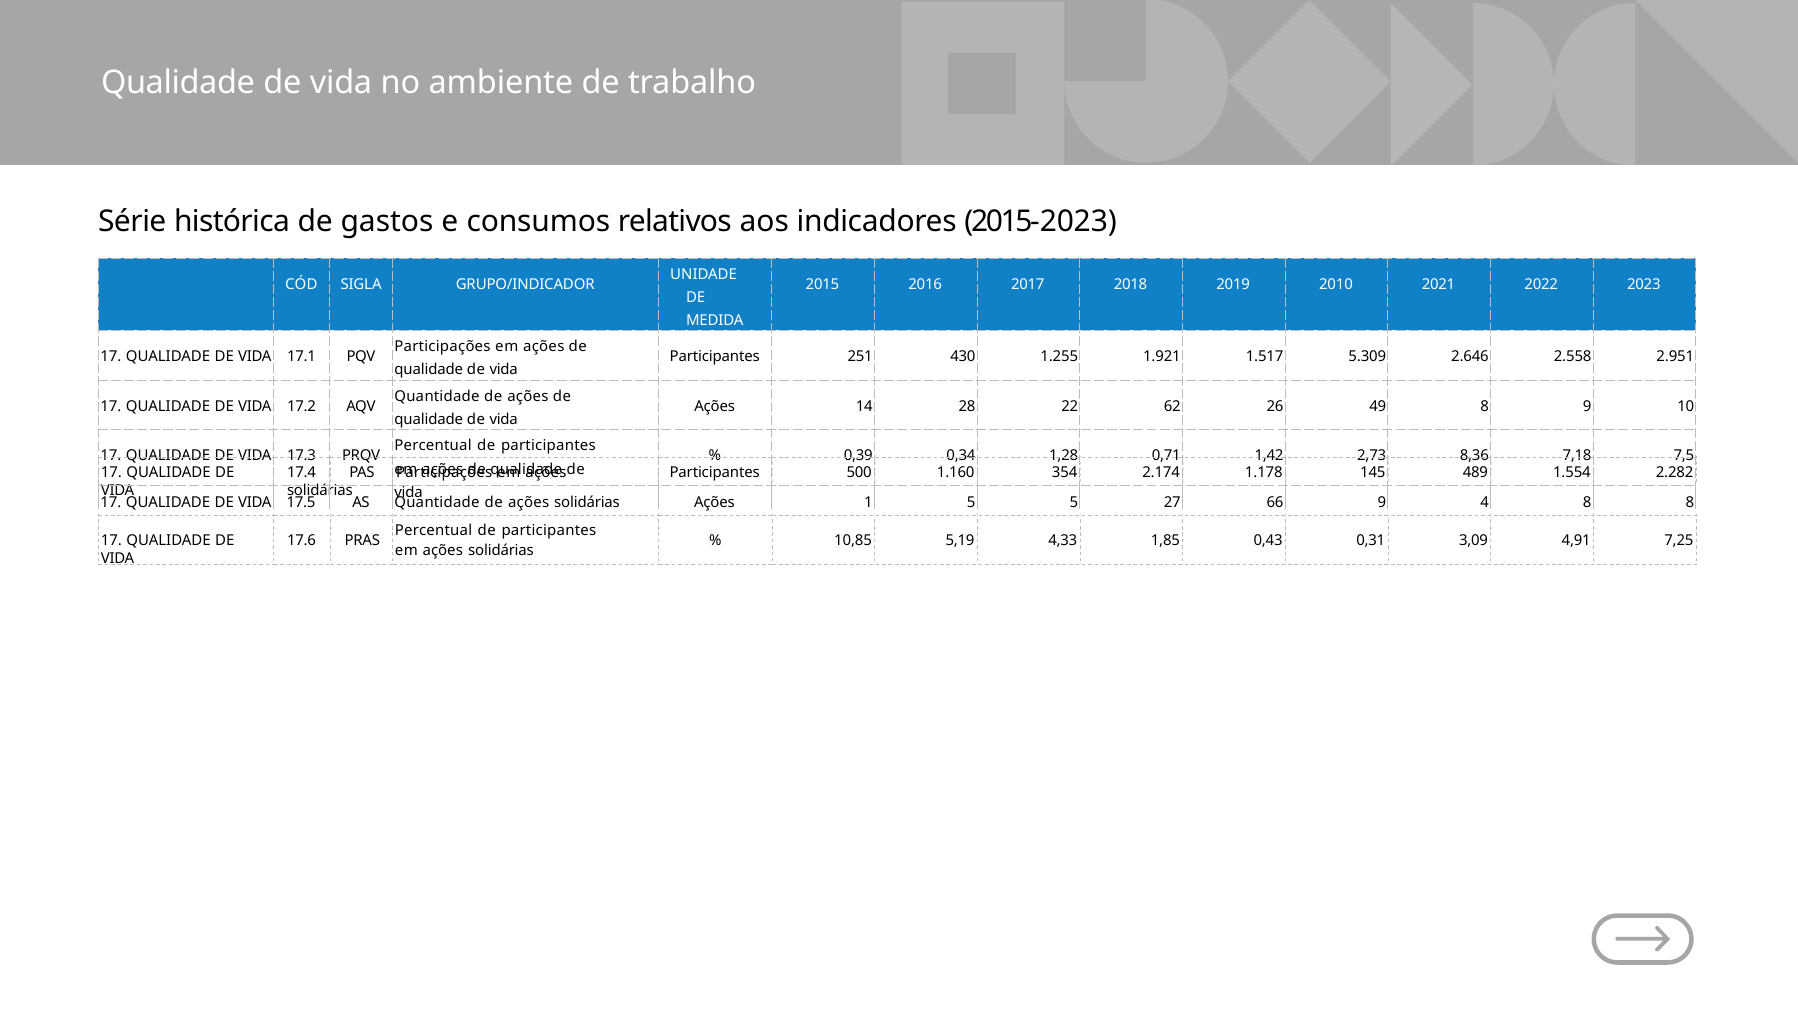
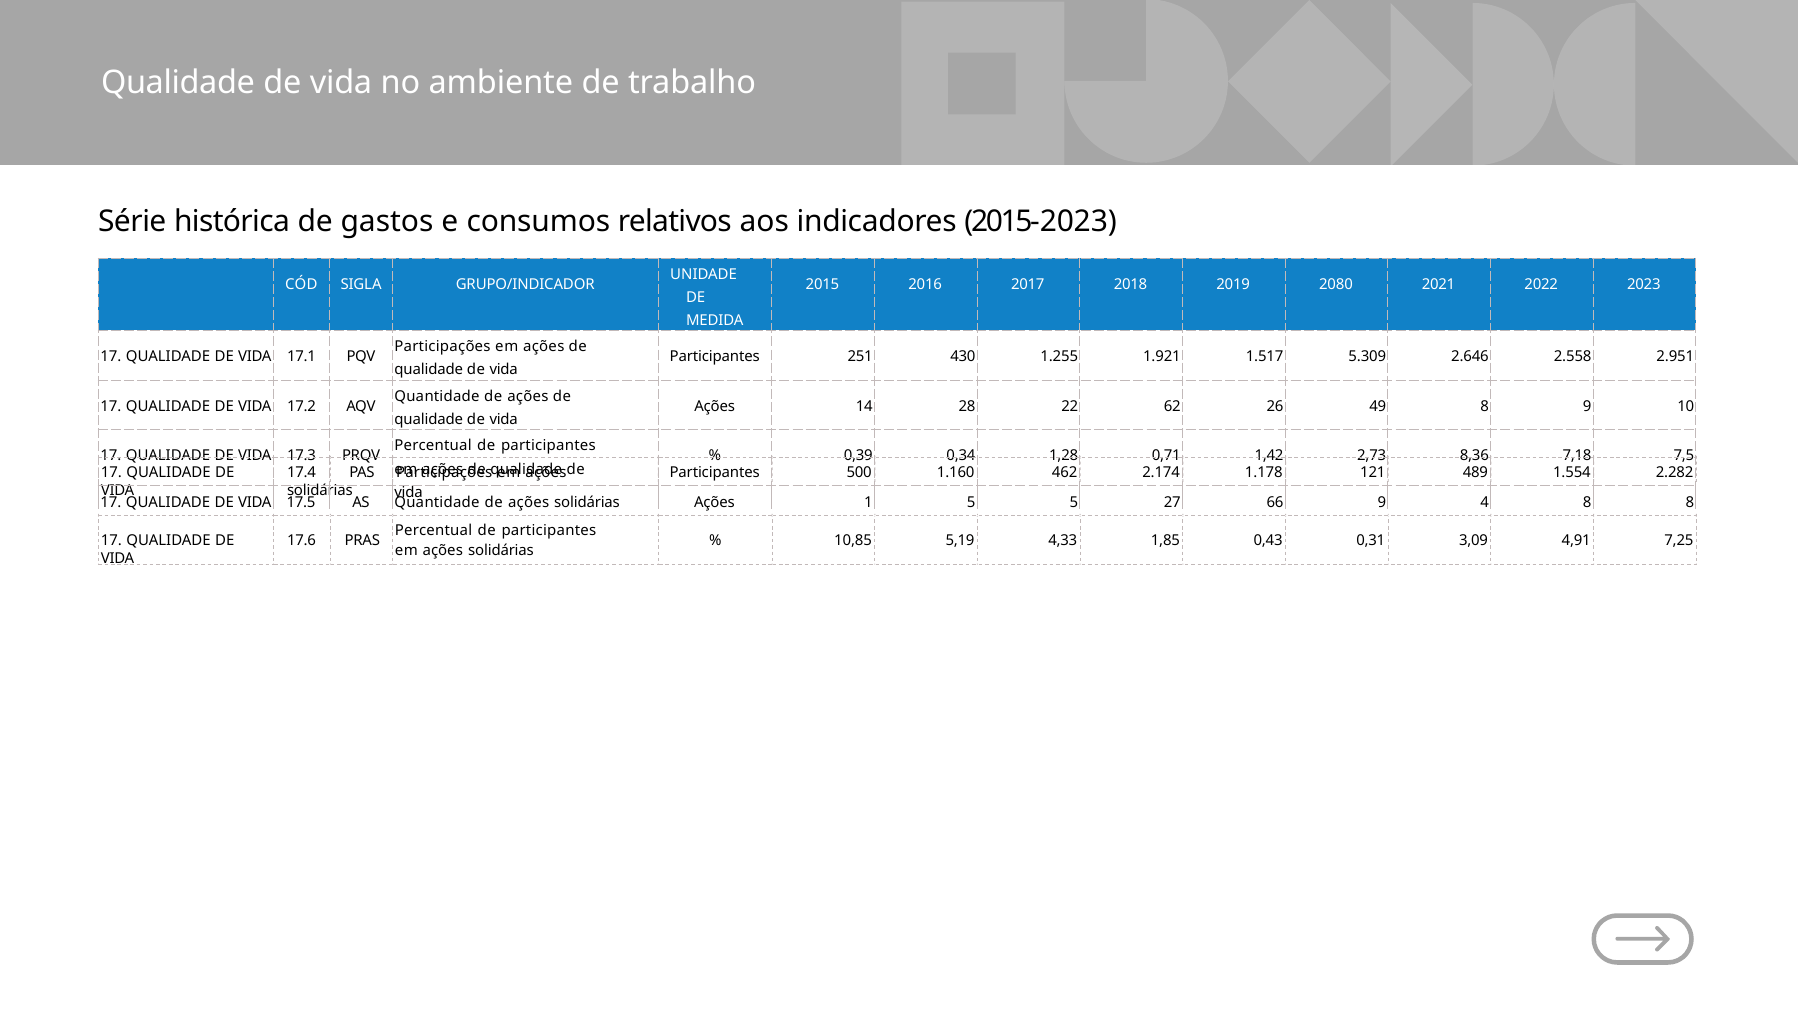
2010: 2010 -> 2080
354: 354 -> 462
145: 145 -> 121
